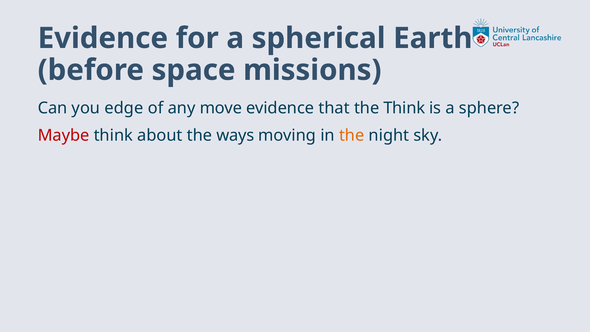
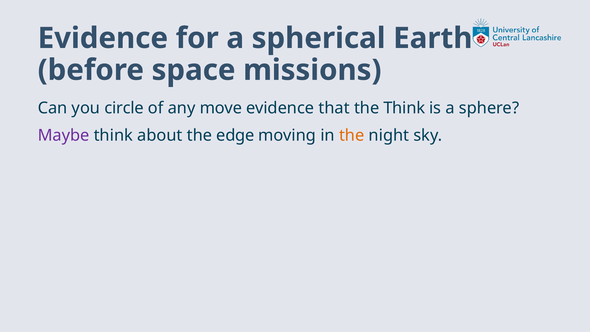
edge: edge -> circle
Maybe colour: red -> purple
ways: ways -> edge
